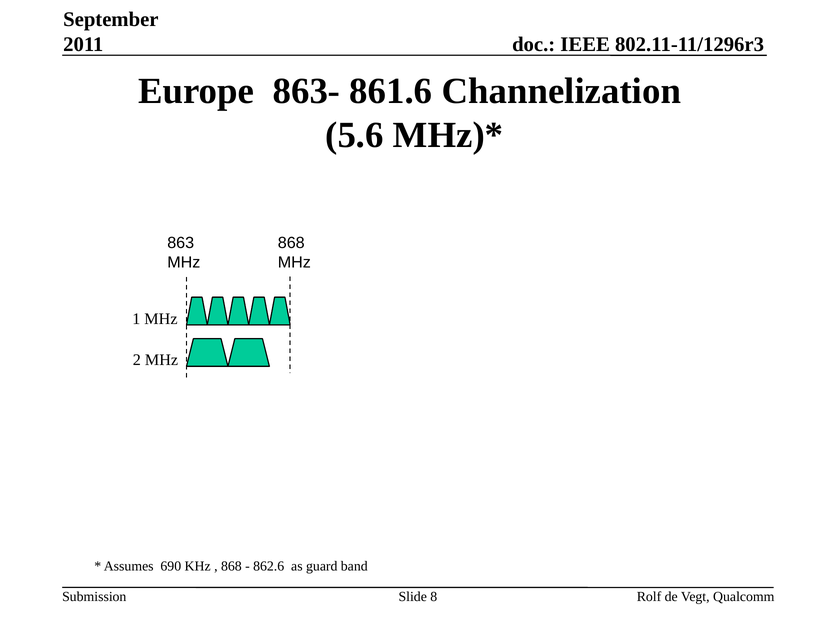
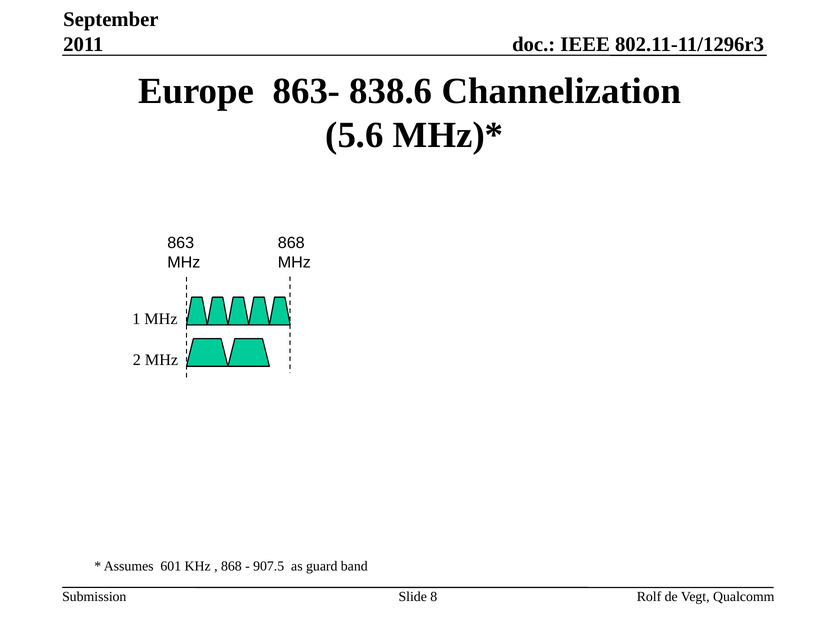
861.6: 861.6 -> 838.6
690: 690 -> 601
862.6: 862.6 -> 907.5
